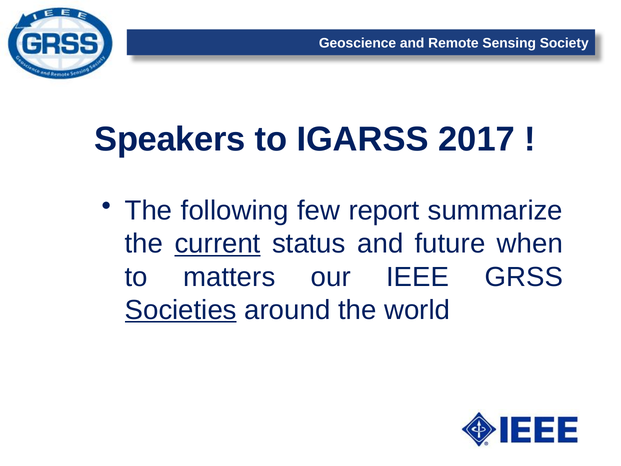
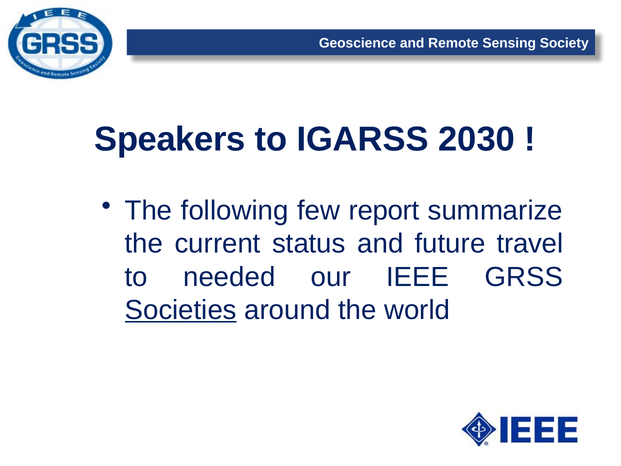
2017: 2017 -> 2030
current underline: present -> none
when: when -> travel
matters: matters -> needed
